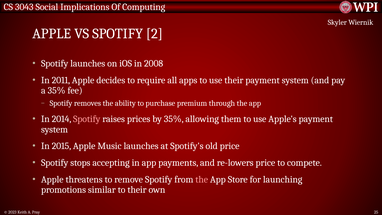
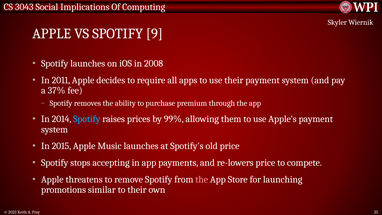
2: 2 -> 9
a 35%: 35% -> 37%
Spotify at (87, 119) colour: pink -> light blue
by 35%: 35% -> 99%
